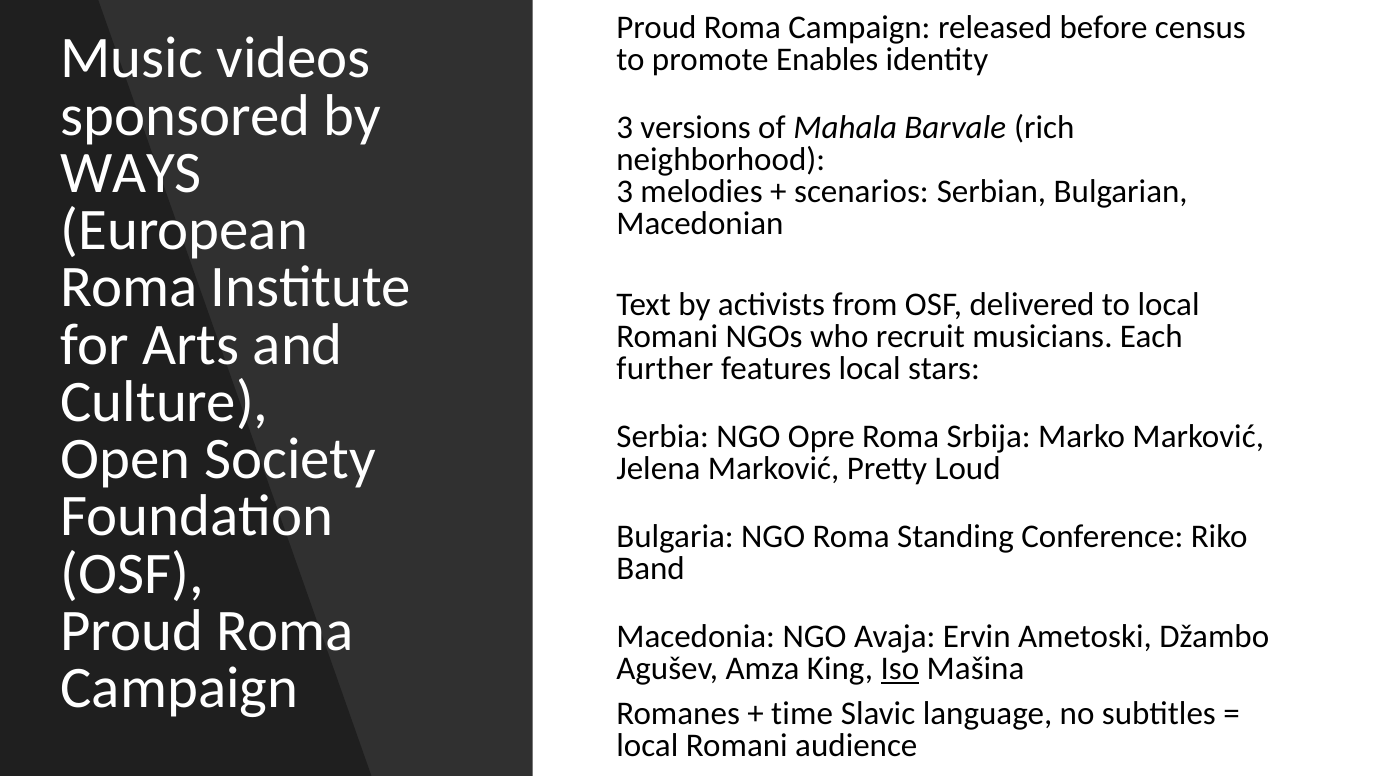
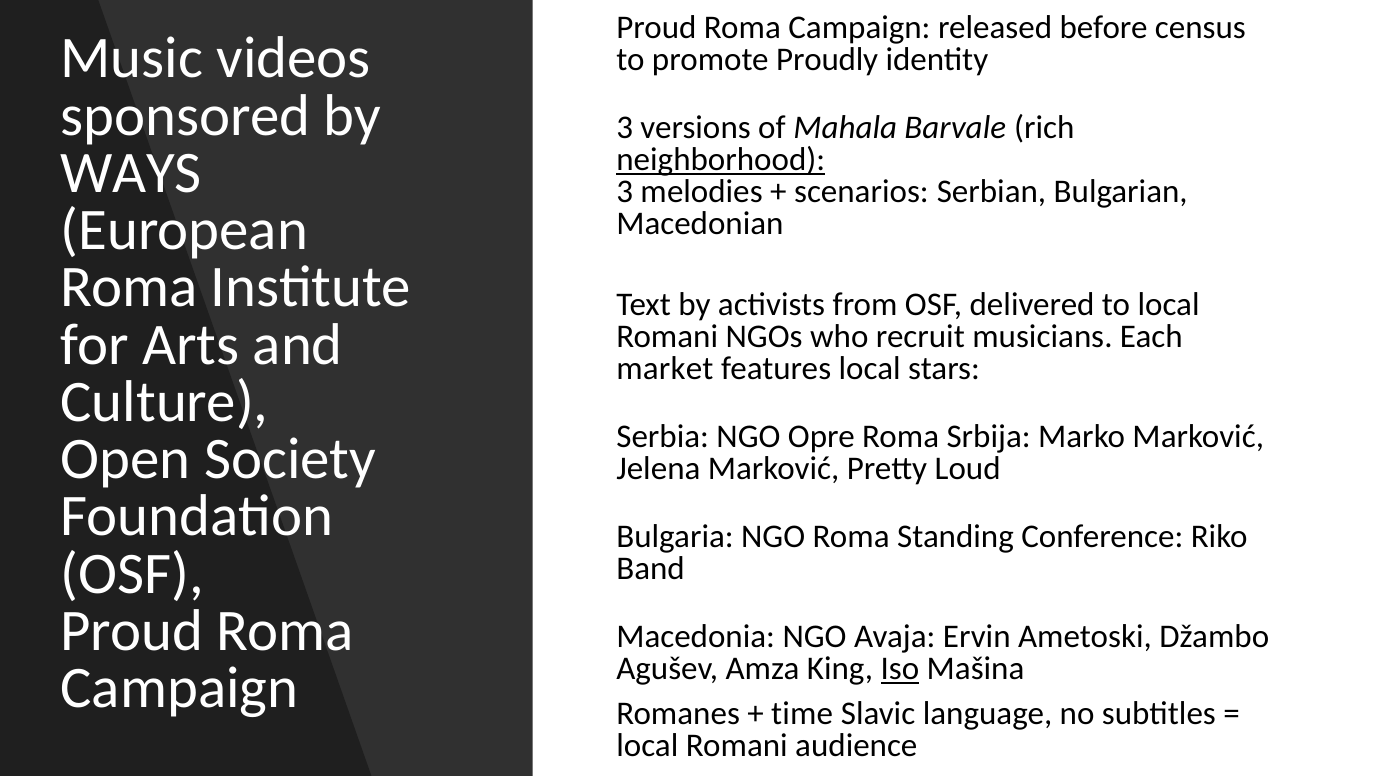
Enables: Enables -> Proudly
neighborhood underline: none -> present
further: further -> market
